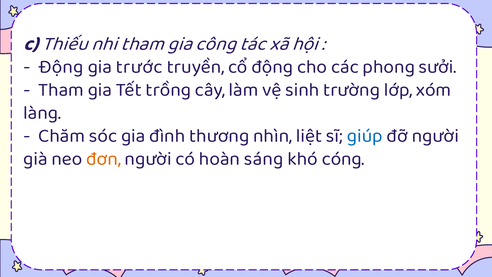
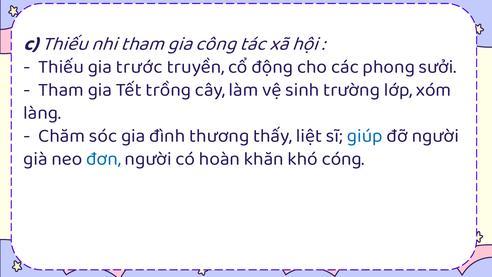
Động at (61, 66): Động -> Thiếu
nhìn: nhìn -> thấy
đơn colour: orange -> blue
sáng: sáng -> khăn
